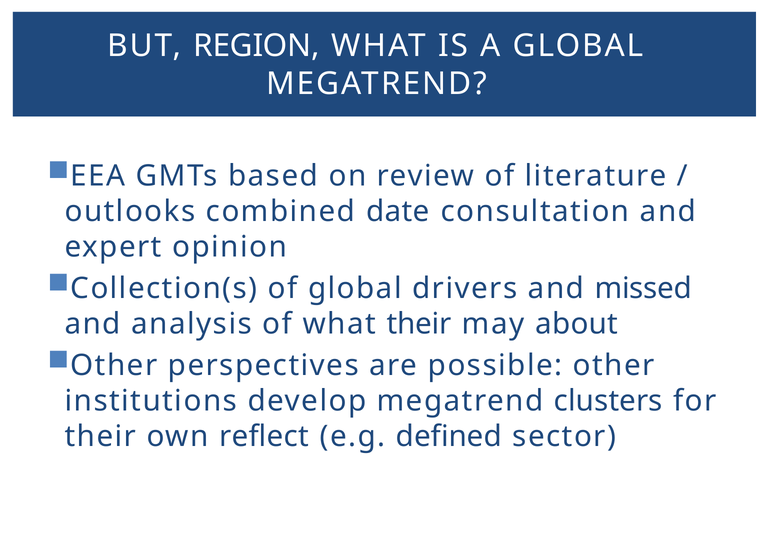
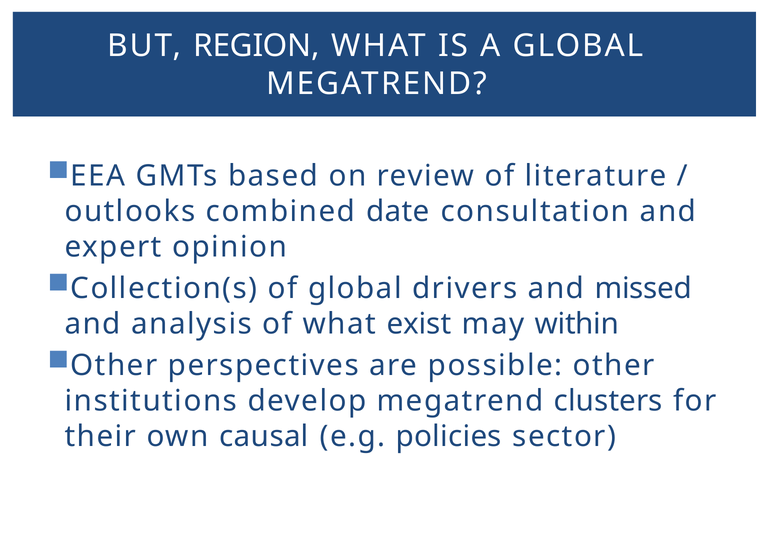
what their: their -> exist
about: about -> within
reflect: reflect -> causal
defined: defined -> policies
